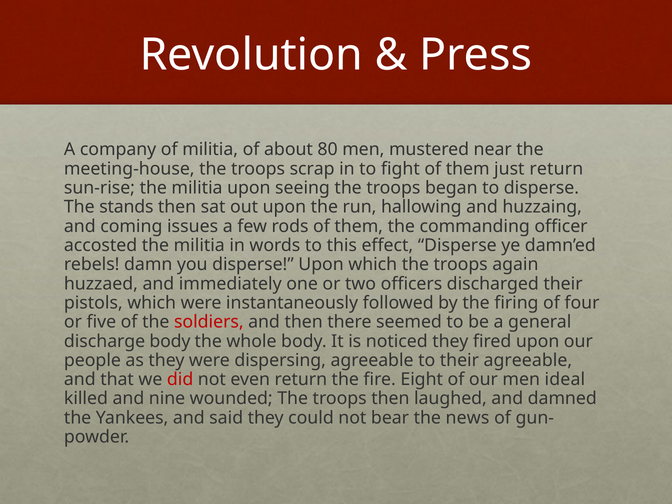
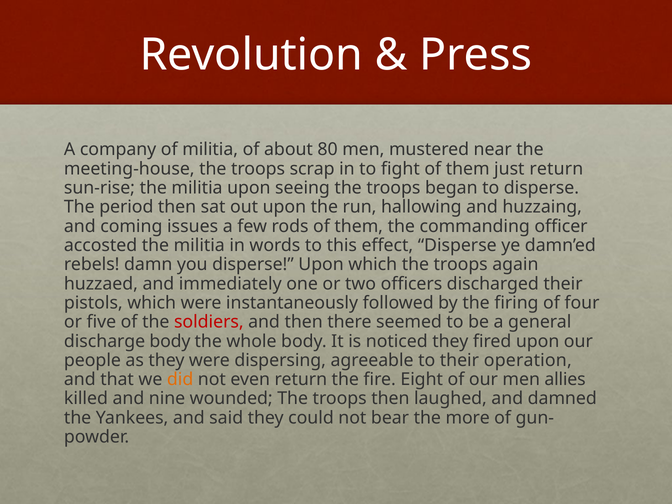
stands: stands -> period
their agreeable: agreeable -> operation
did colour: red -> orange
ideal: ideal -> allies
news: news -> more
